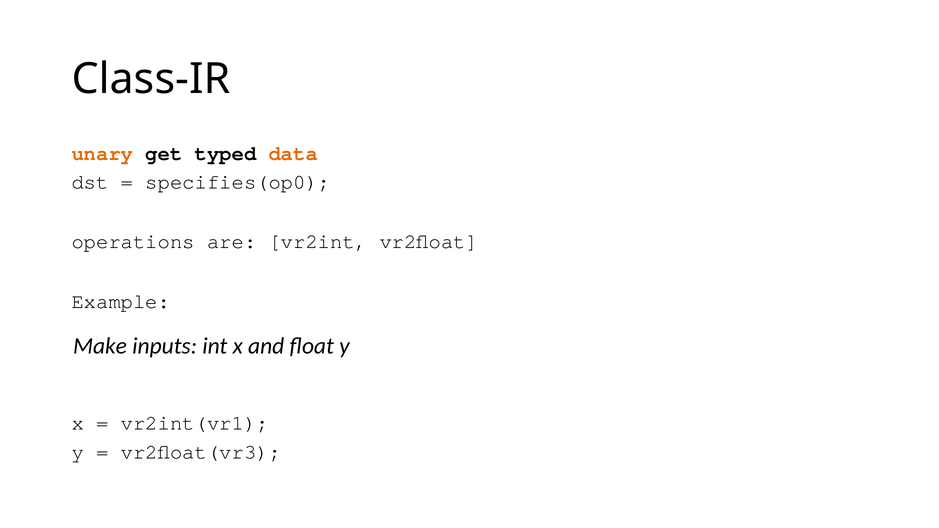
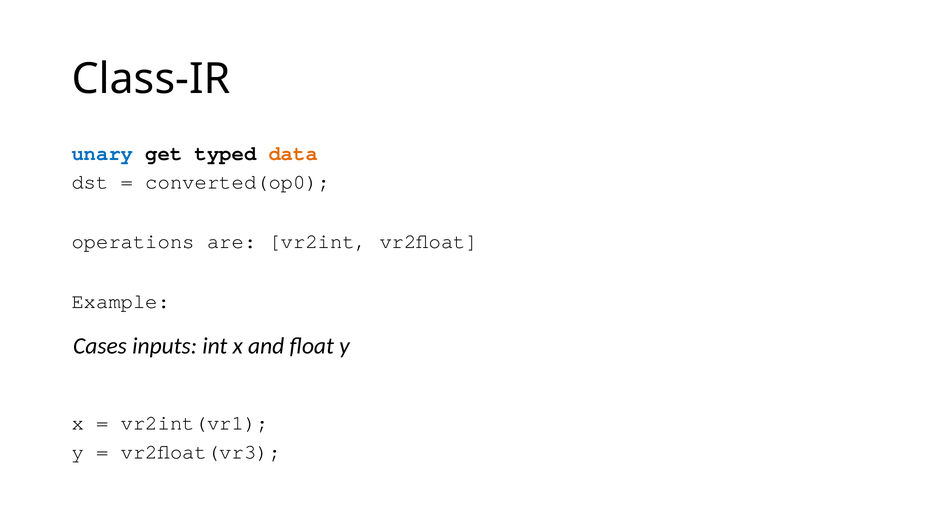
unary colour: orange -> blue
specifies(op0: specifies(op0 -> converted(op0
Make: Make -> Cases
